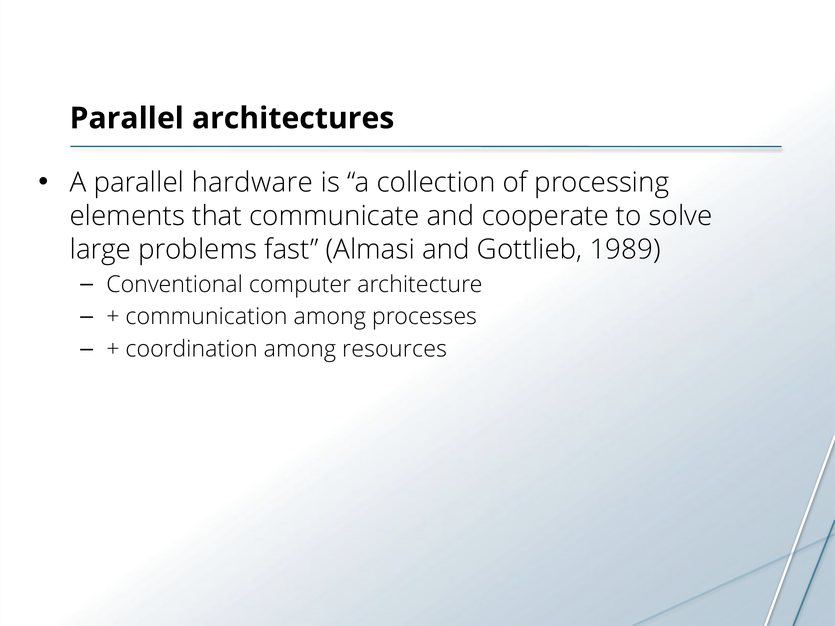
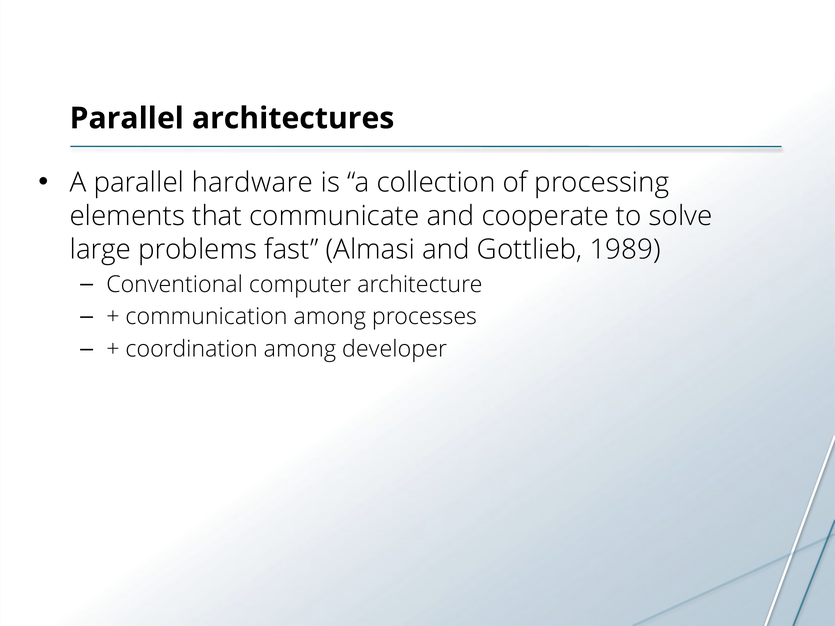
resources: resources -> developer
